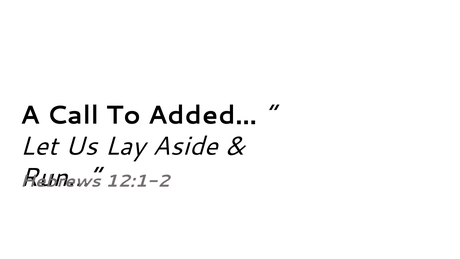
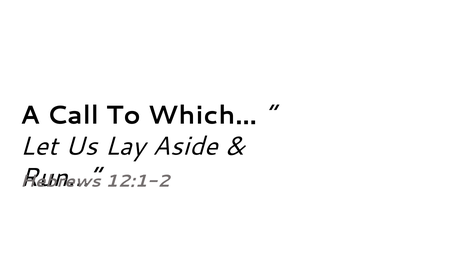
Added…: Added… -> Which…
